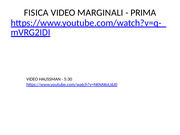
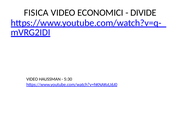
MARGINALI: MARGINALI -> ECONOMICI
PRIMA: PRIMA -> DIVIDE
